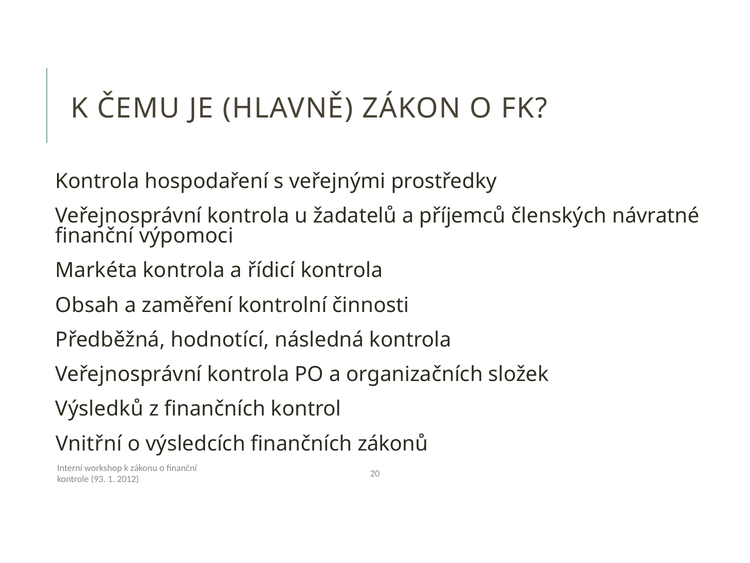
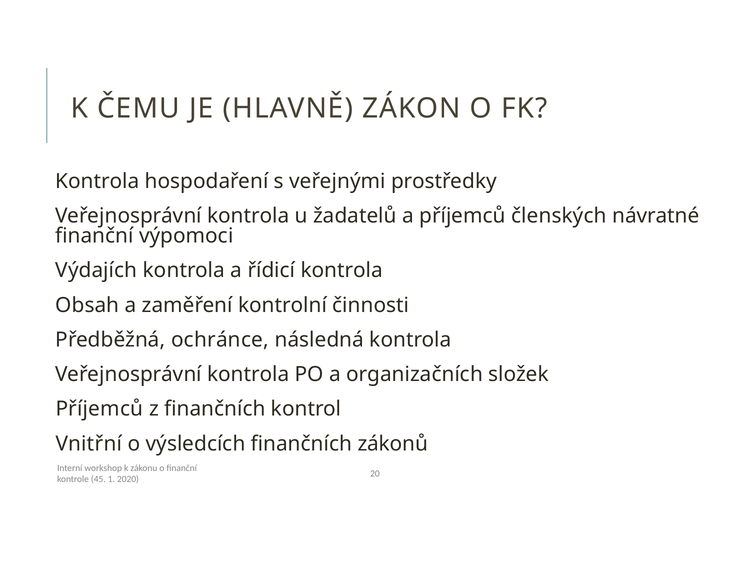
Markéta: Markéta -> Výdajích
hodnotící: hodnotící -> ochránce
Výsledků at (99, 409): Výsledků -> Příjemců
93: 93 -> 45
2012: 2012 -> 2020
